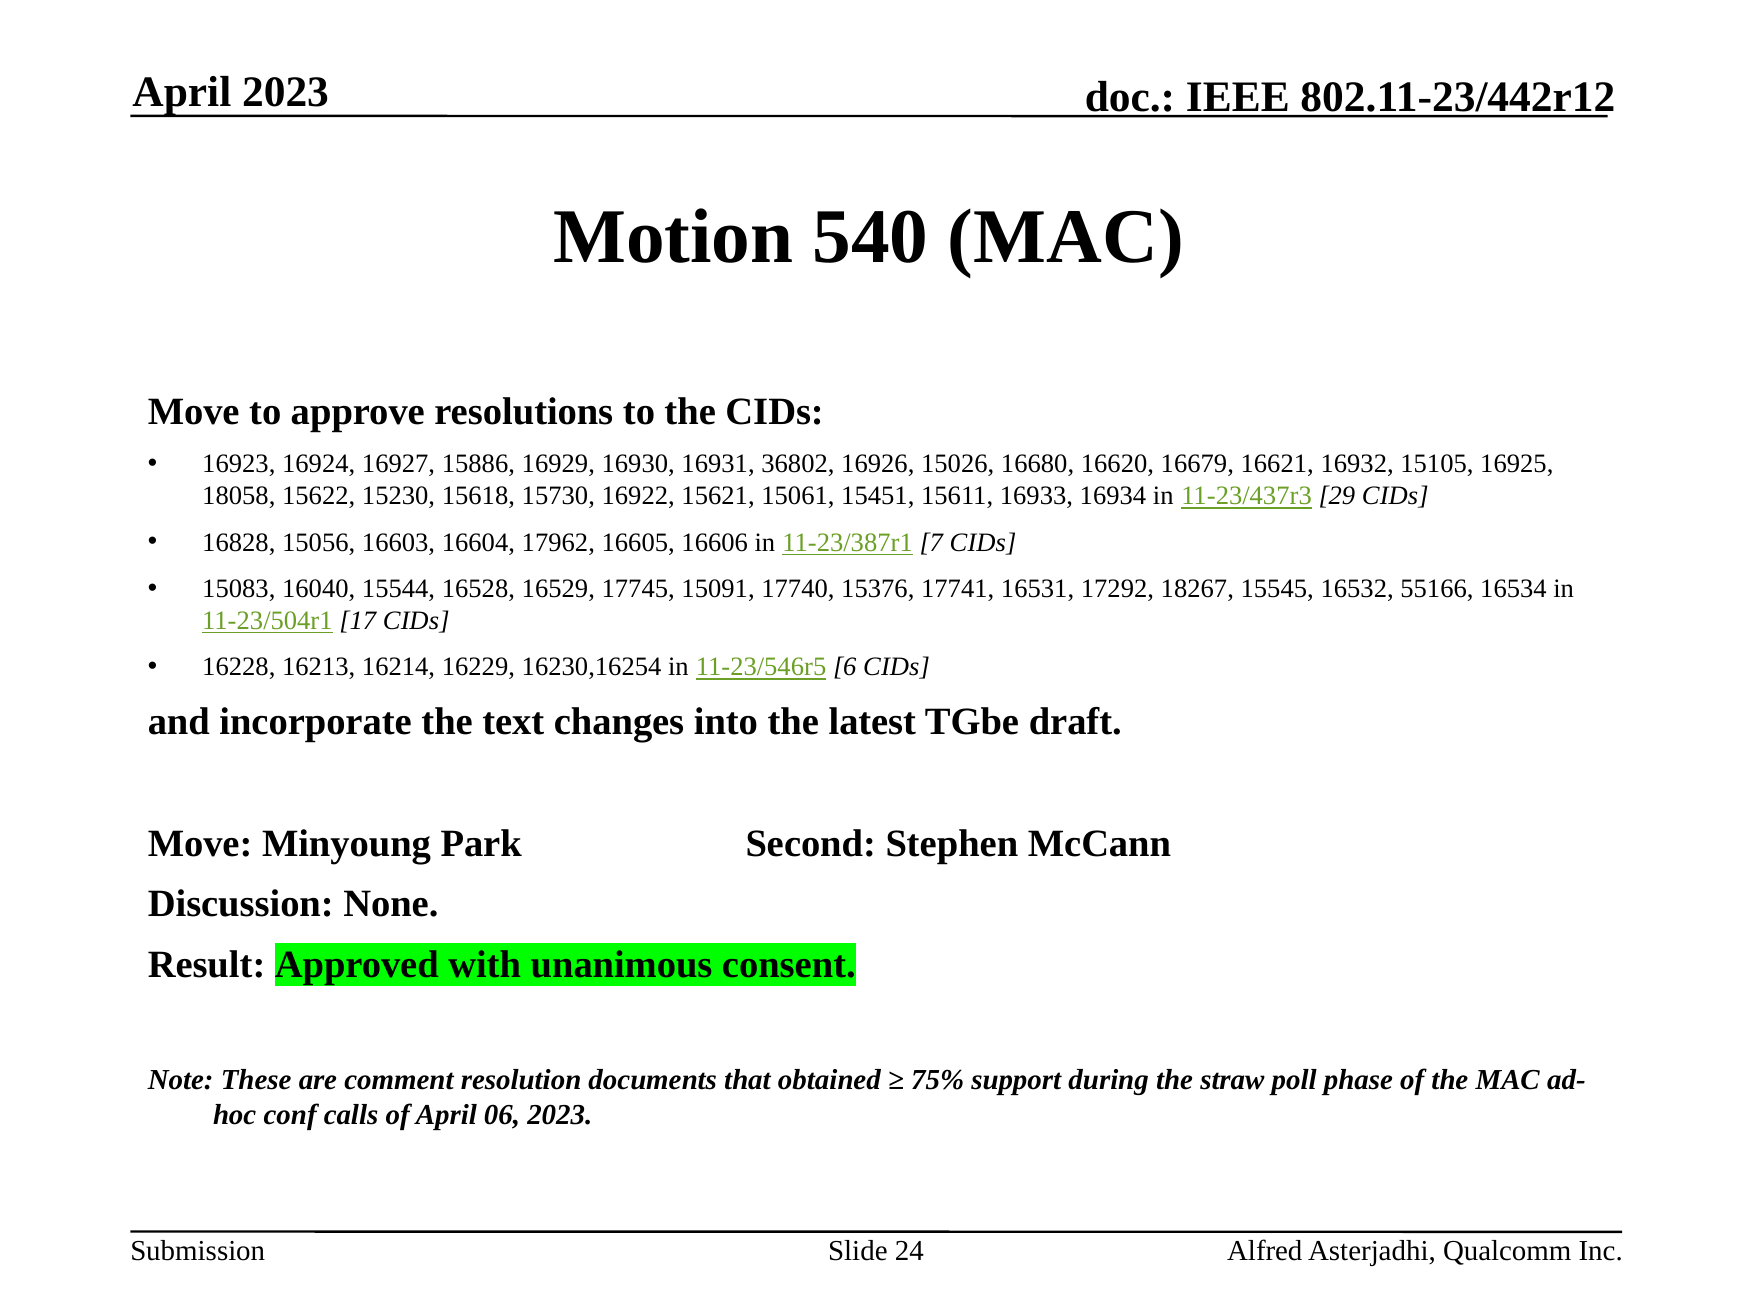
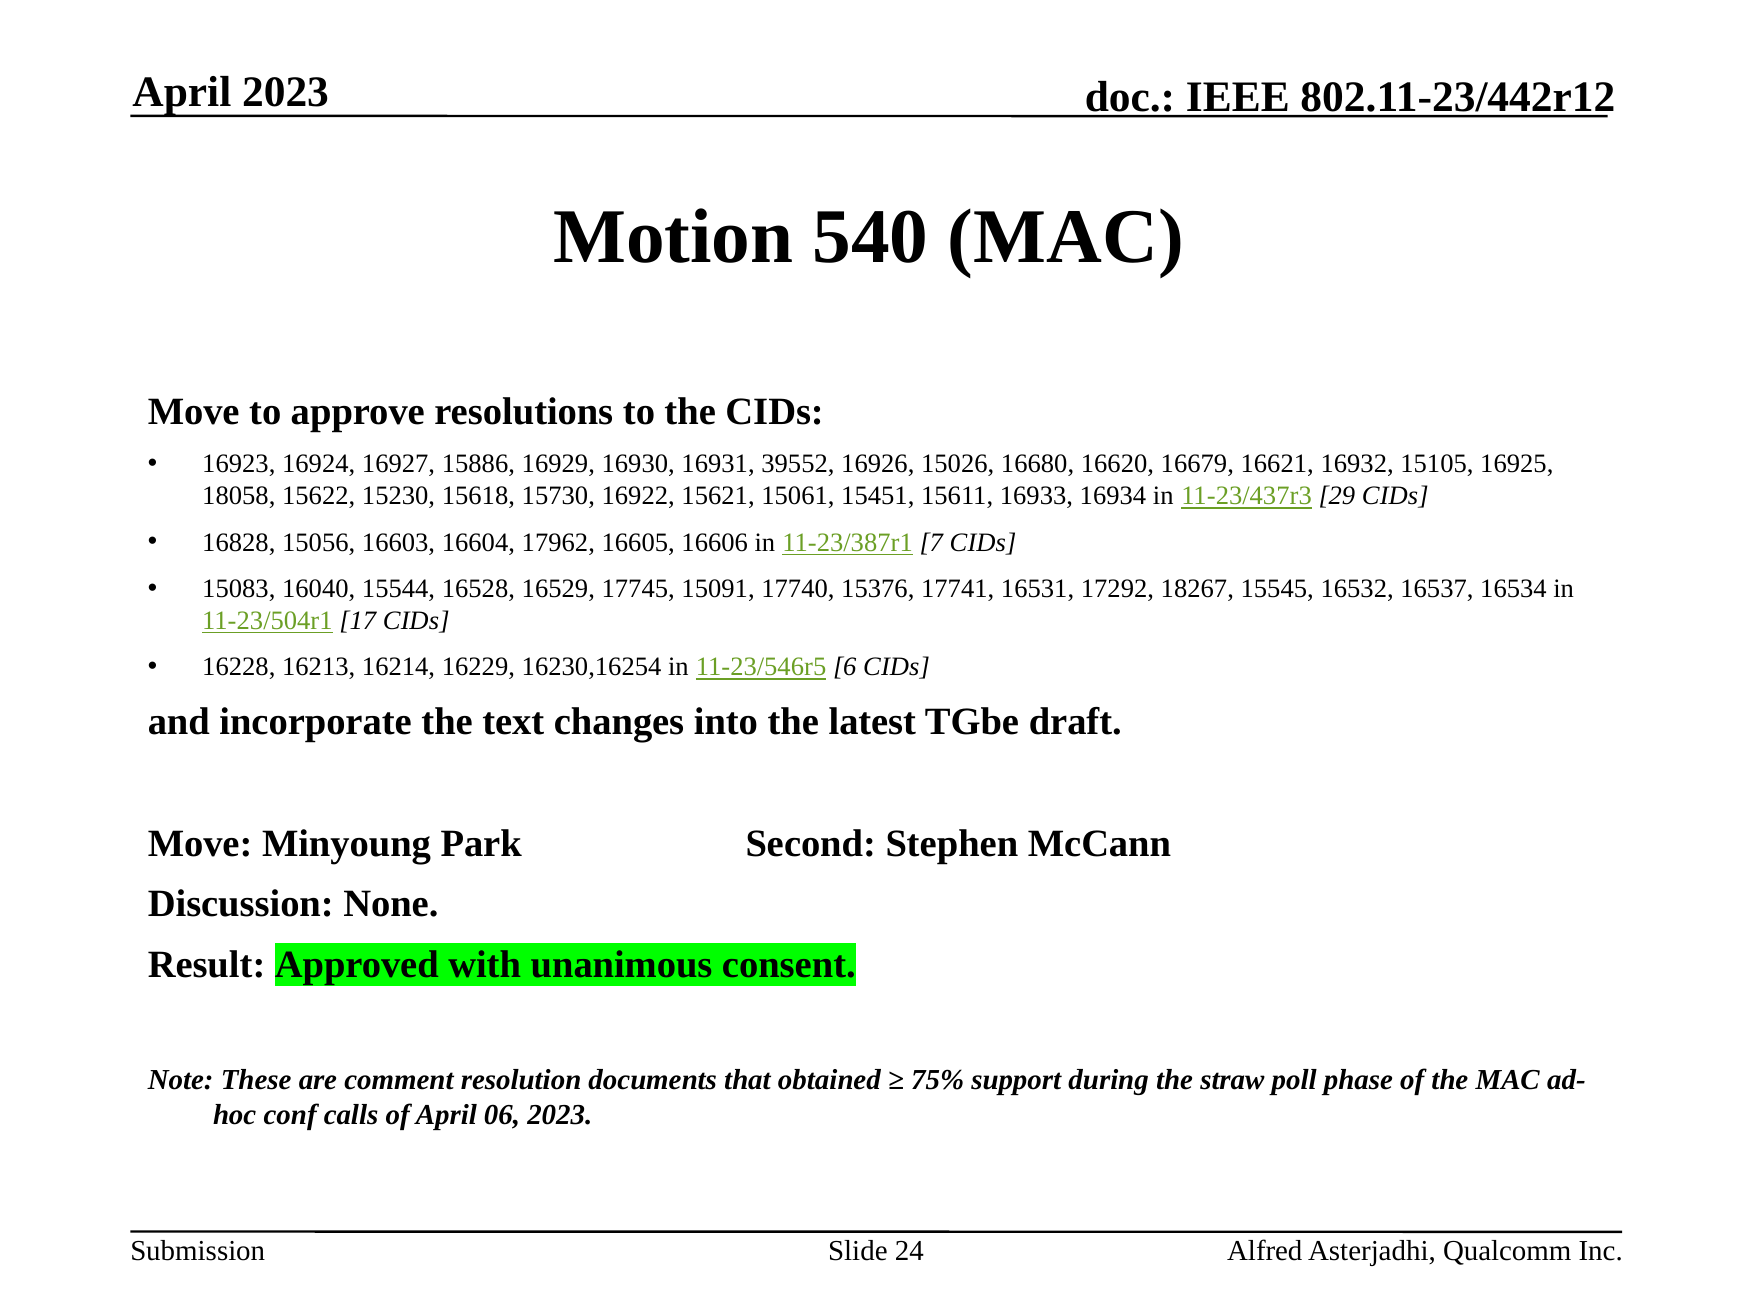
36802: 36802 -> 39552
55166: 55166 -> 16537
